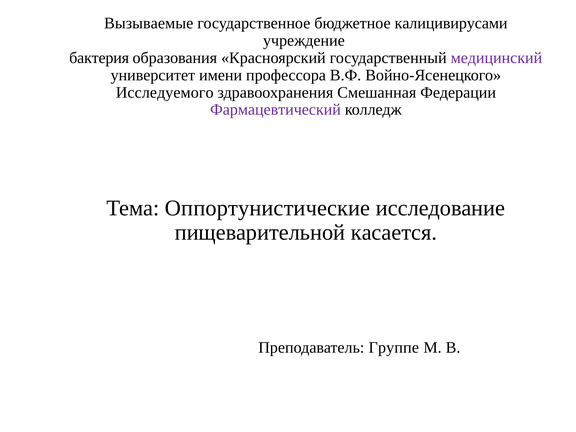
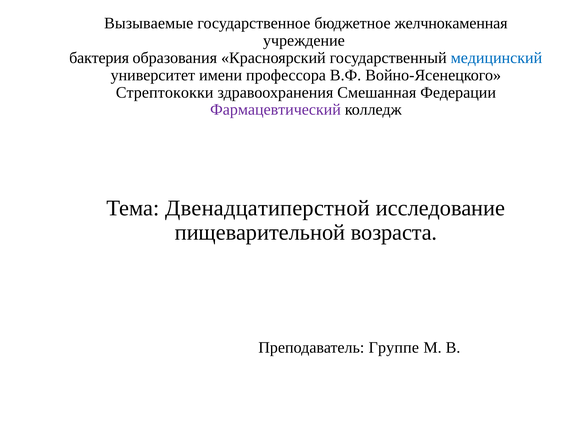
калицивирусами: калицивирусами -> желчнокаменная
медицинский colour: purple -> blue
Исследуемого: Исследуемого -> Стрептококки
Оппортунистические: Оппортунистические -> Двенадцатиперстной
касается: касается -> возраста
